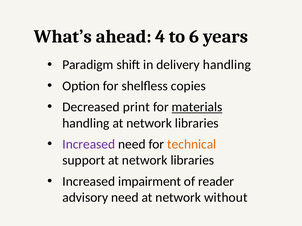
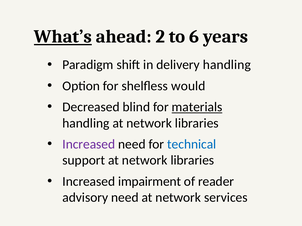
What’s underline: none -> present
4: 4 -> 2
copies: copies -> would
print: print -> blind
technical colour: orange -> blue
without: without -> services
